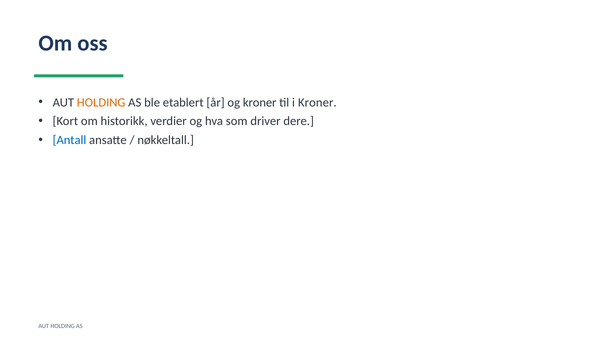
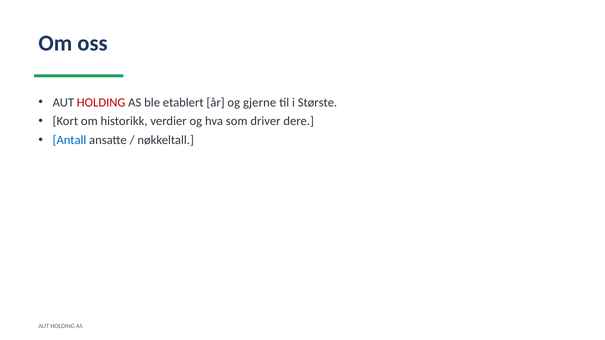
HOLDING at (101, 102) colour: orange -> red
og kroner: kroner -> gjerne
i Kroner: Kroner -> Største
